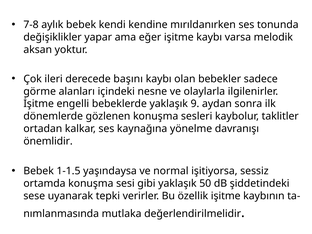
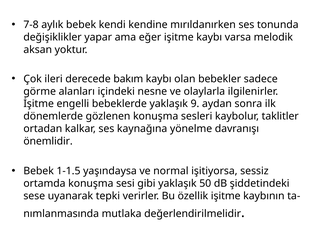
başını: başını -> bakım
